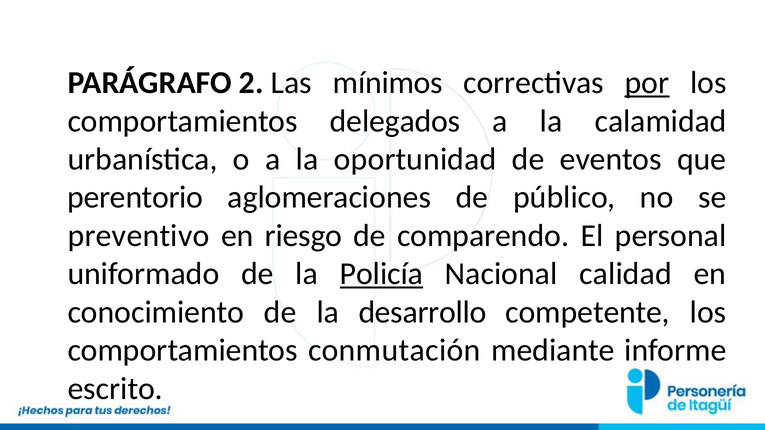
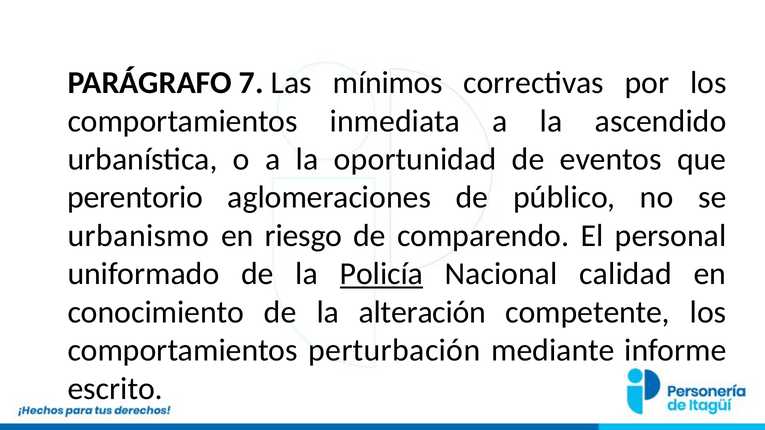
2: 2 -> 7
por underline: present -> none
delegados: delegados -> inmediata
calamidad: calamidad -> ascendido
preventivo: preventivo -> urbanismo
desarrollo: desarrollo -> alteración
conmutación: conmutación -> perturbación
